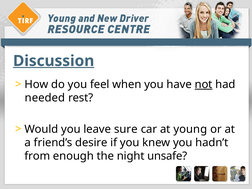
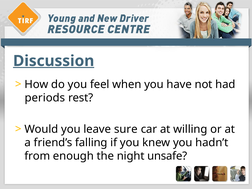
not underline: present -> none
needed: needed -> periods
young: young -> willing
desire: desire -> falling
